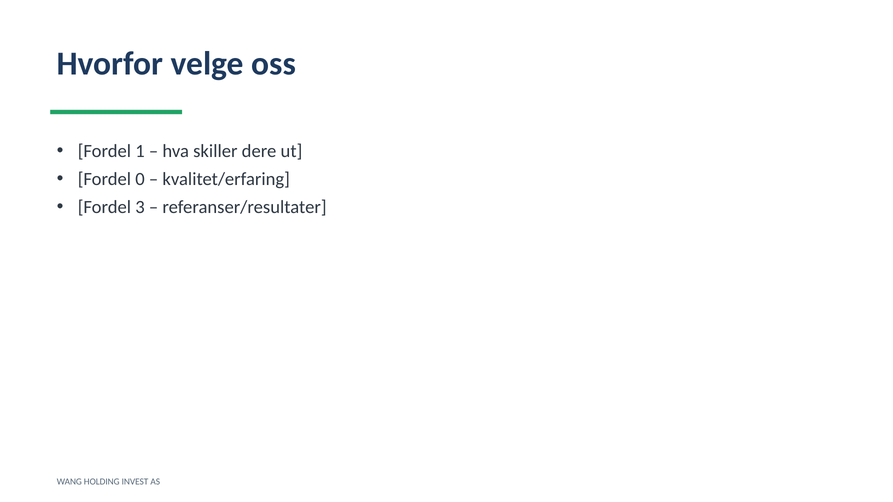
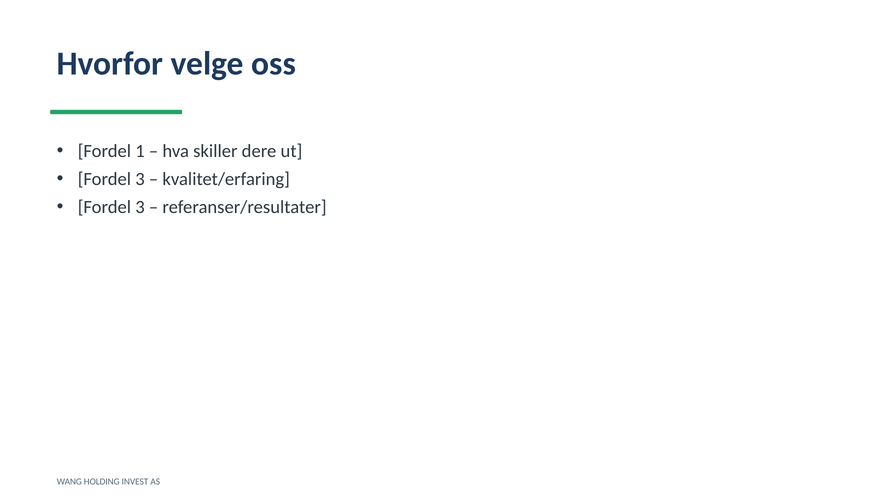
0 at (140, 179): 0 -> 3
